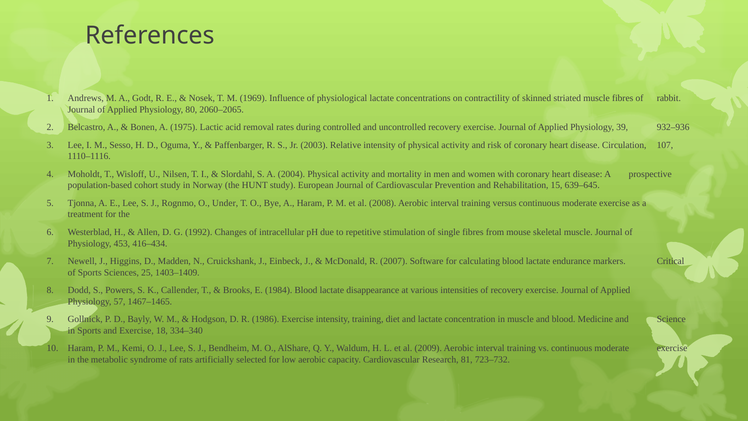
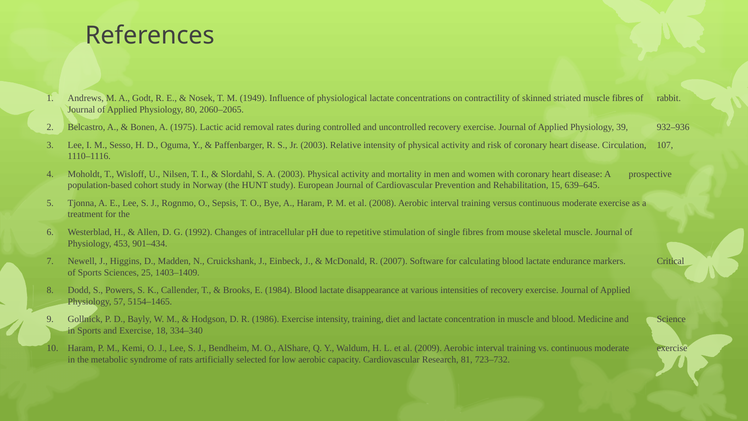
1969: 1969 -> 1949
A 2004: 2004 -> 2003
Under: Under -> Sepsis
416–434: 416–434 -> 901–434
1467–1465: 1467–1465 -> 5154–1465
